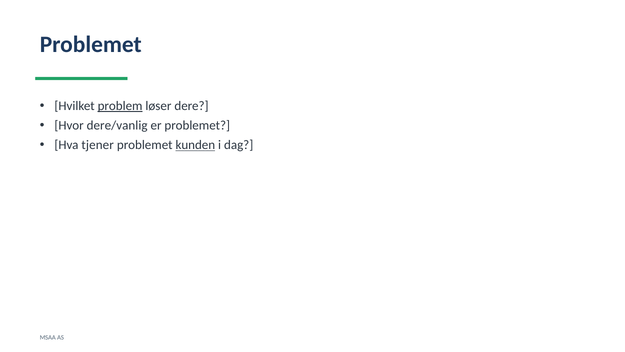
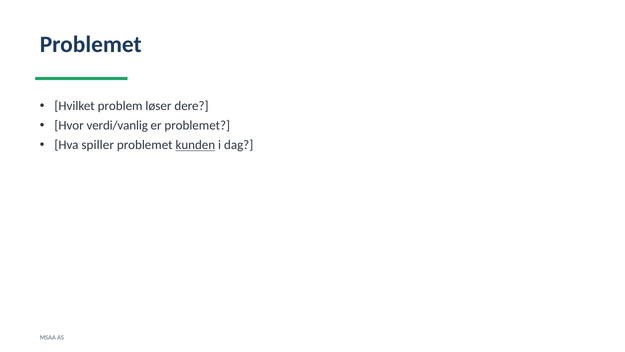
problem underline: present -> none
dere/vanlig: dere/vanlig -> verdi/vanlig
tjener: tjener -> spiller
